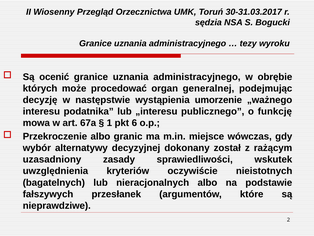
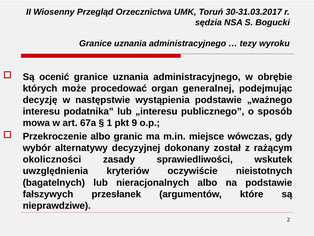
wystąpienia umorzenie: umorzenie -> podstawie
funkcję: funkcję -> sposób
6: 6 -> 9
uzasadniony: uzasadniony -> okoliczności
